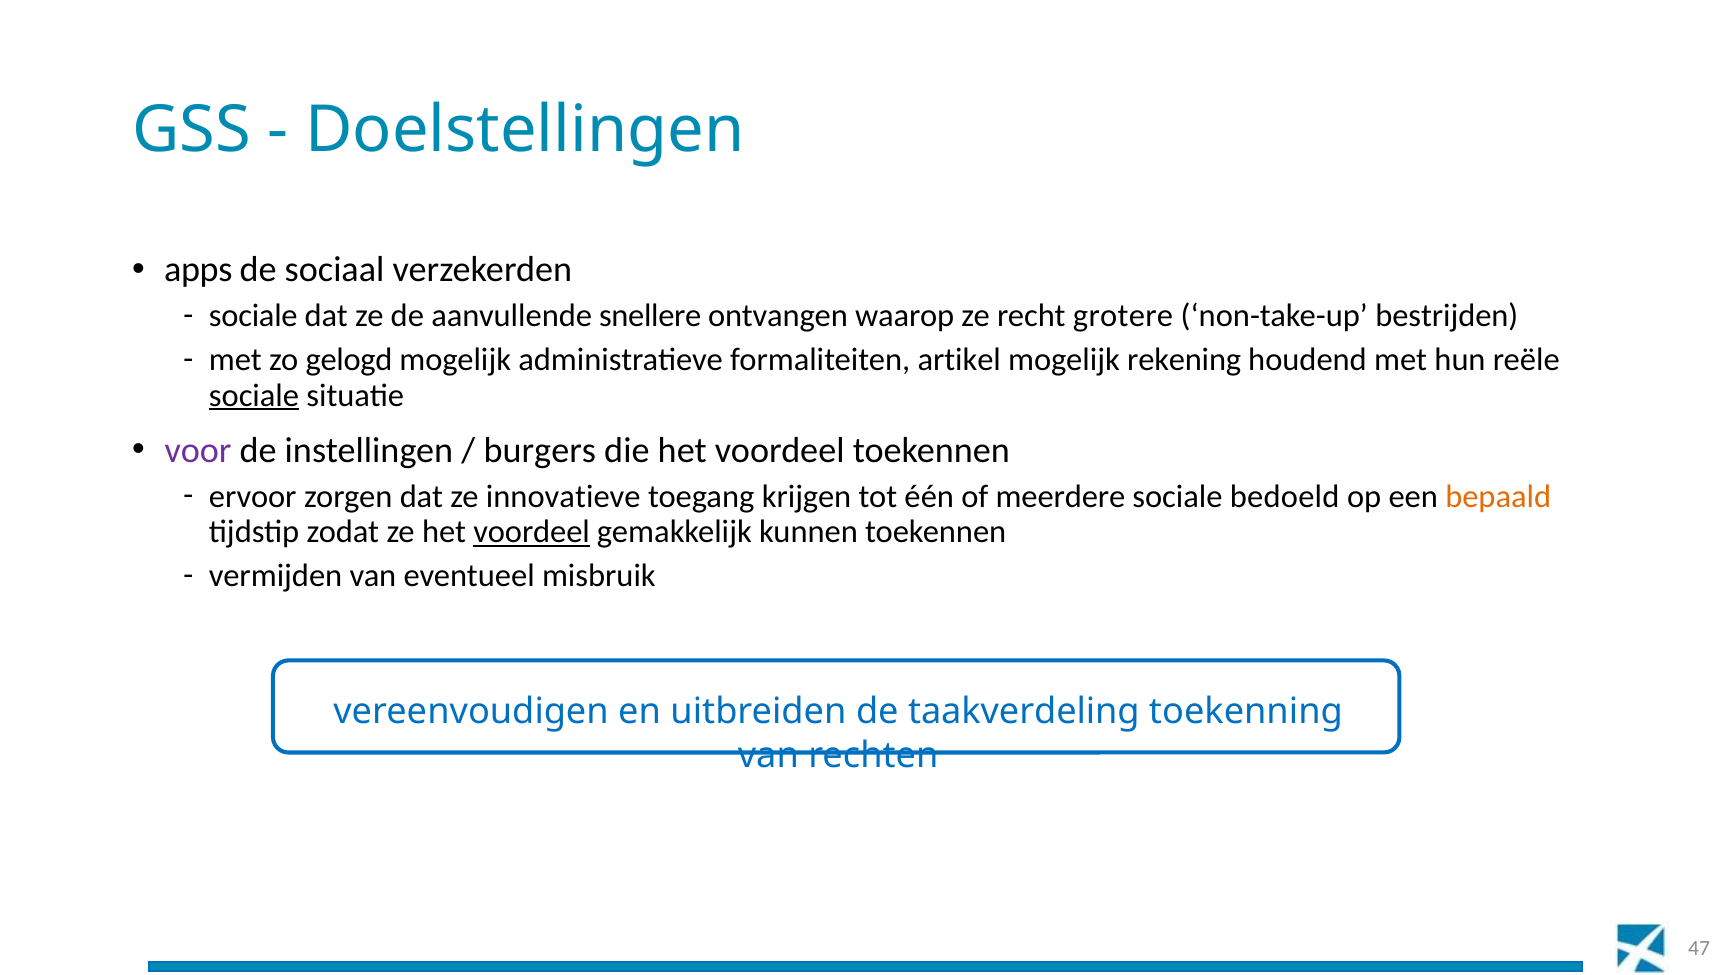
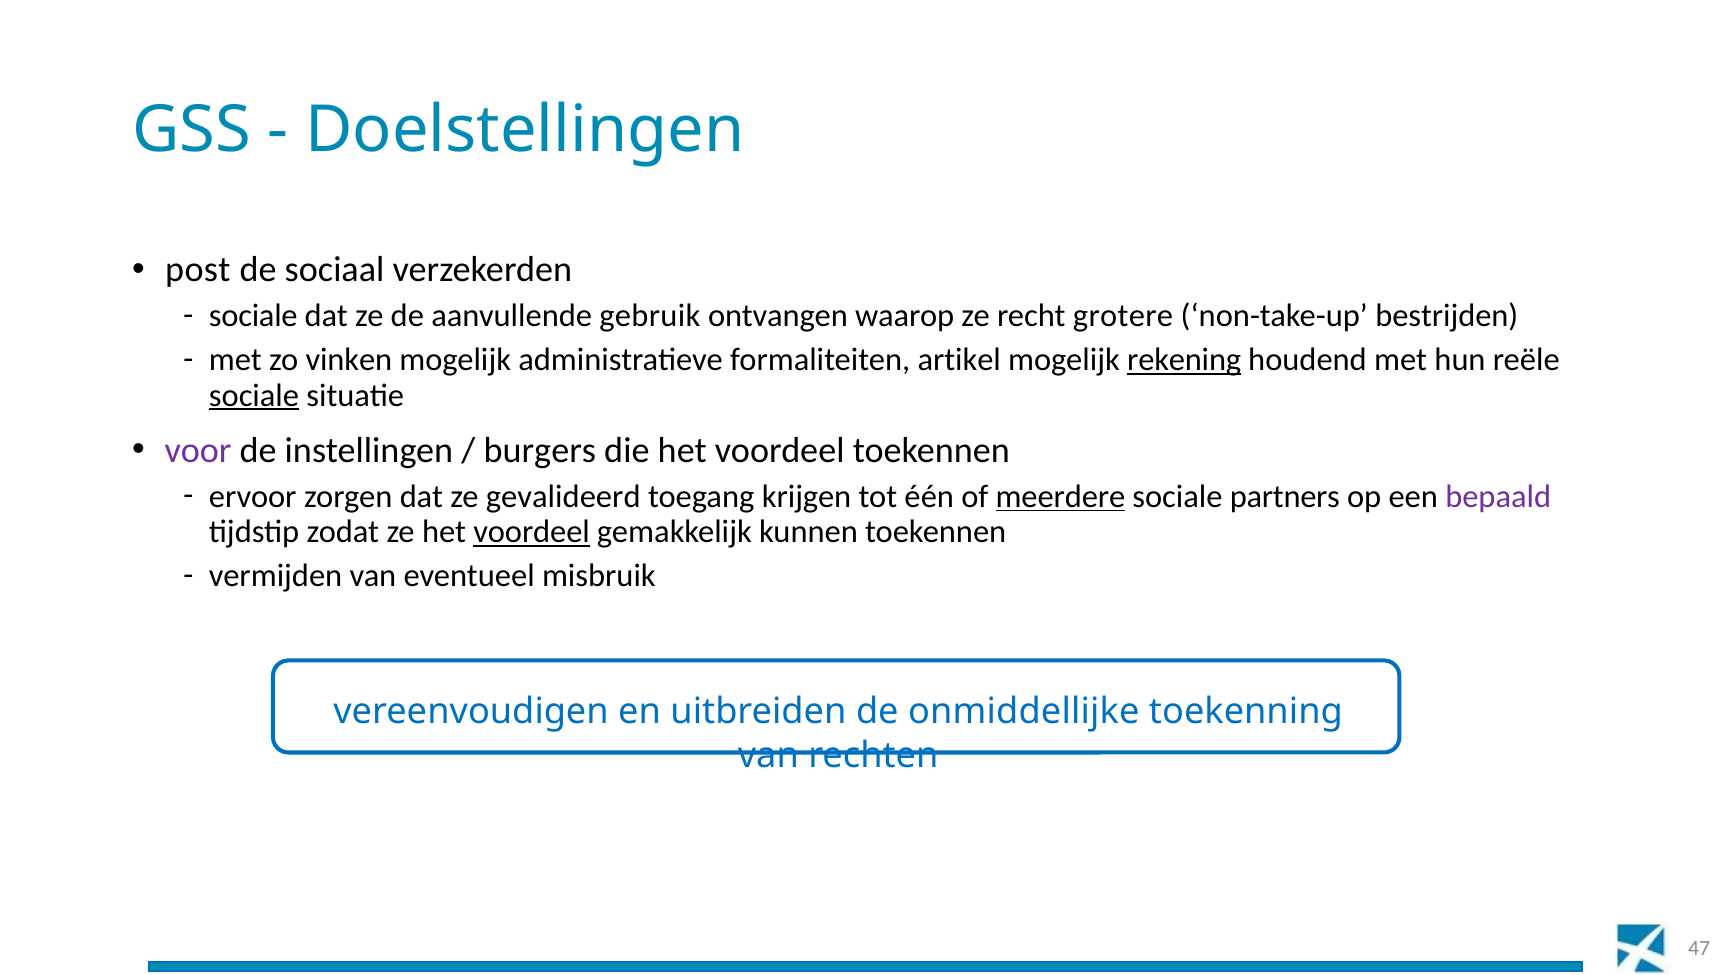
apps: apps -> post
snellere: snellere -> gebruik
gelogd: gelogd -> vinken
rekening underline: none -> present
innovatieve: innovatieve -> gevalideerd
meerdere underline: none -> present
bedoeld: bedoeld -> partners
bepaald colour: orange -> purple
taakverdeling: taakverdeling -> onmiddellijke
